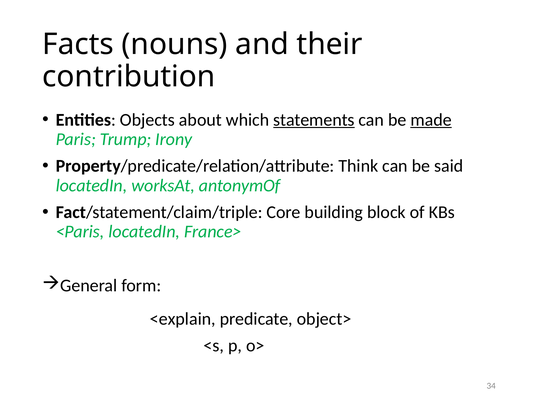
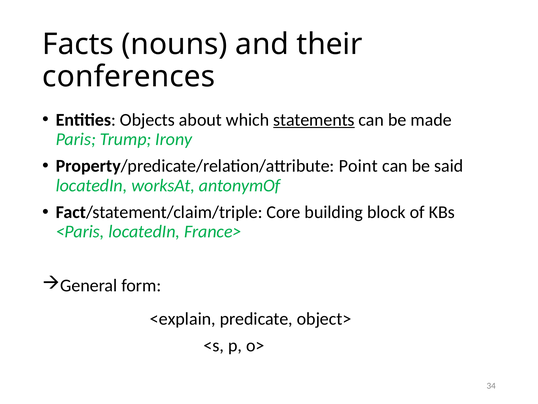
contribution: contribution -> conferences
made underline: present -> none
Think: Think -> Point
